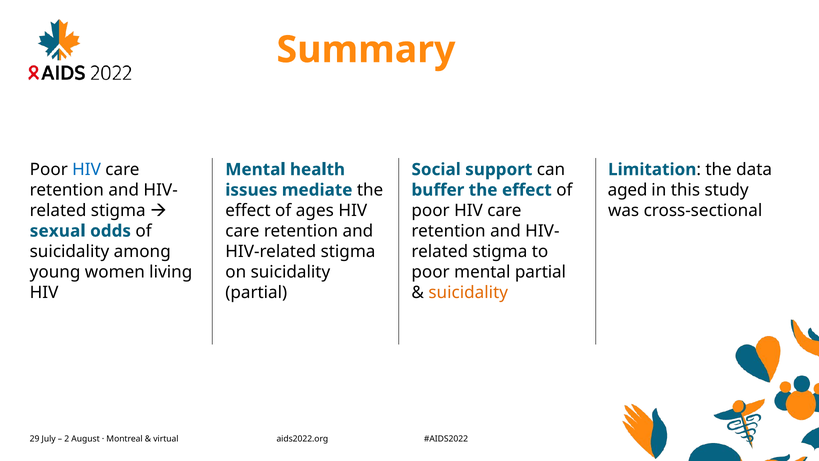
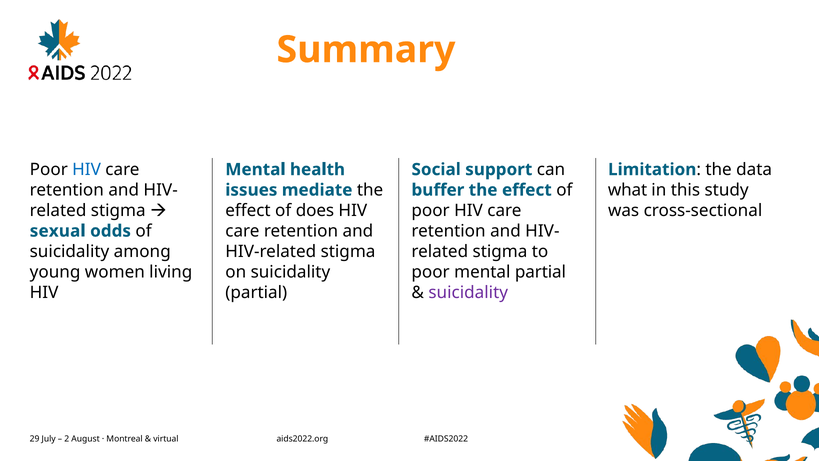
aged: aged -> what
ages: ages -> does
suicidality at (468, 292) colour: orange -> purple
